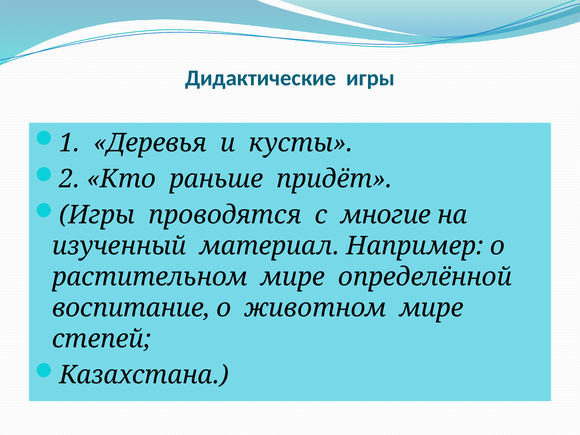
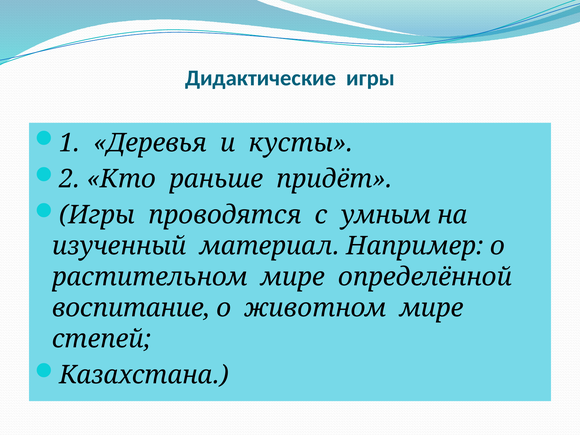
многие: многие -> умным
